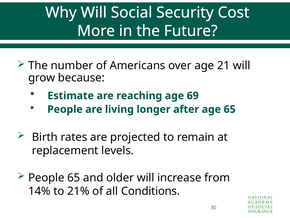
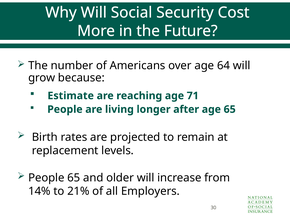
21: 21 -> 64
69: 69 -> 71
Conditions: Conditions -> Employers
